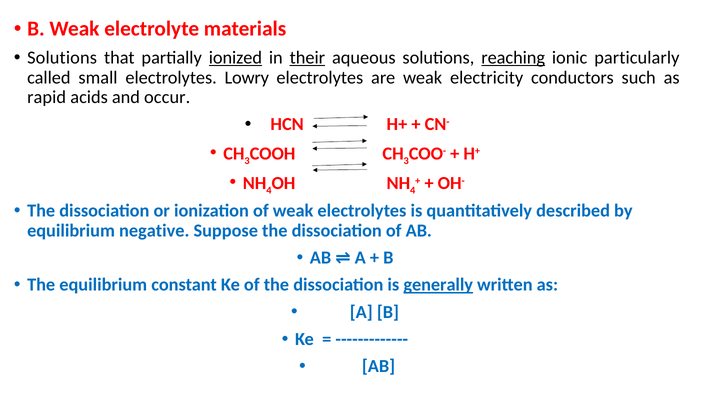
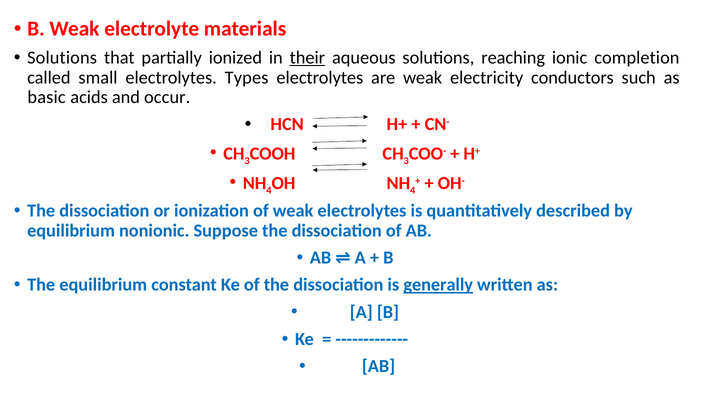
ionized underline: present -> none
reaching underline: present -> none
particularly: particularly -> completion
Lowry: Lowry -> Types
rapid: rapid -> basic
negative: negative -> nonionic
